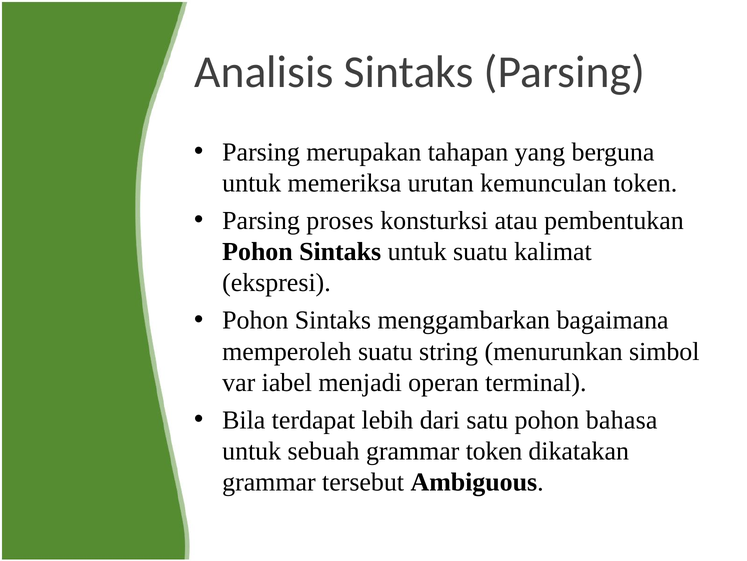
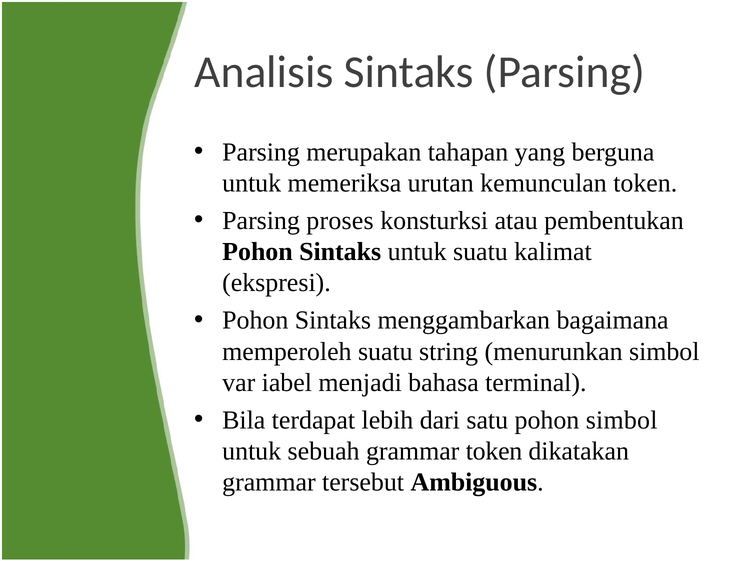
operan: operan -> bahasa
pohon bahasa: bahasa -> simbol
